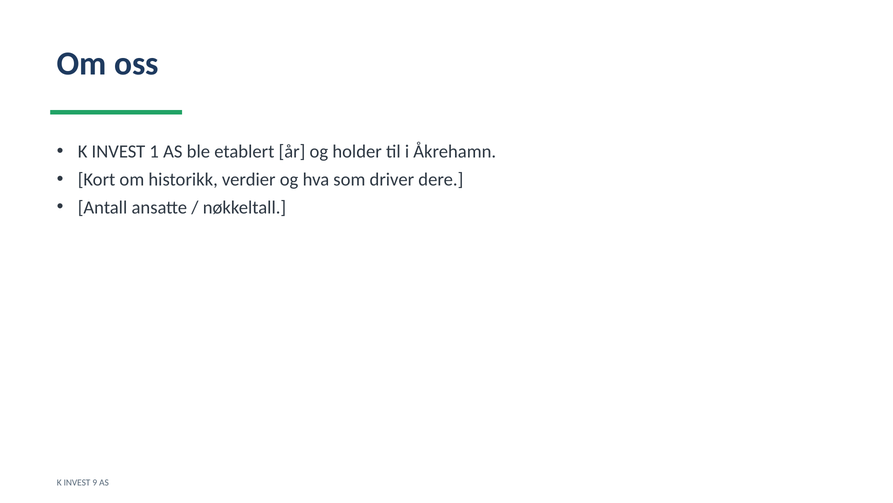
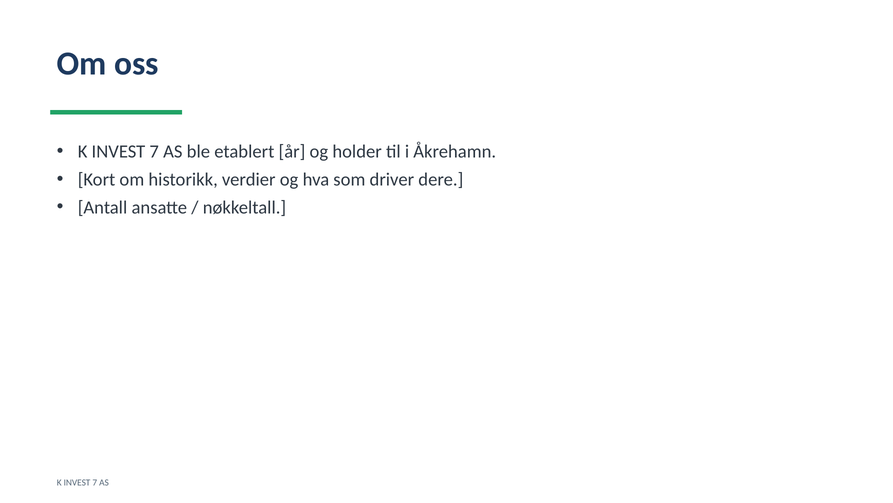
1 at (154, 151): 1 -> 7
9 at (95, 482): 9 -> 7
